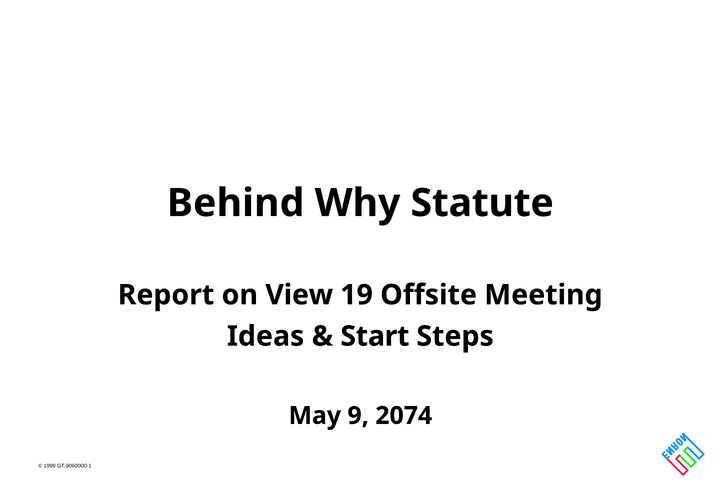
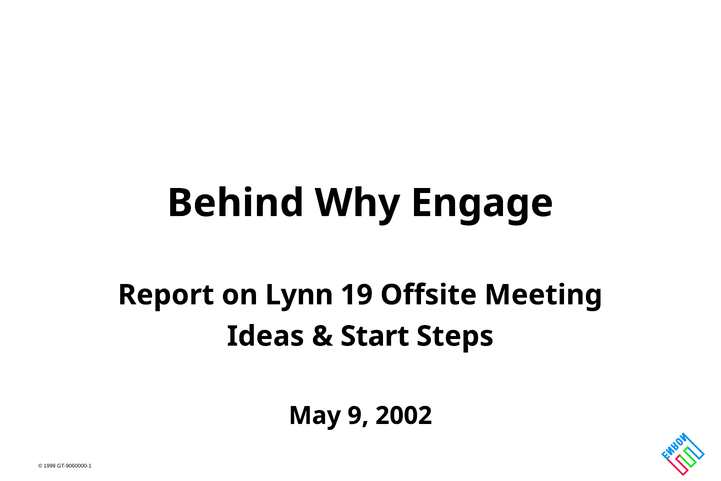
Statute: Statute -> Engage
View: View -> Lynn
2074: 2074 -> 2002
